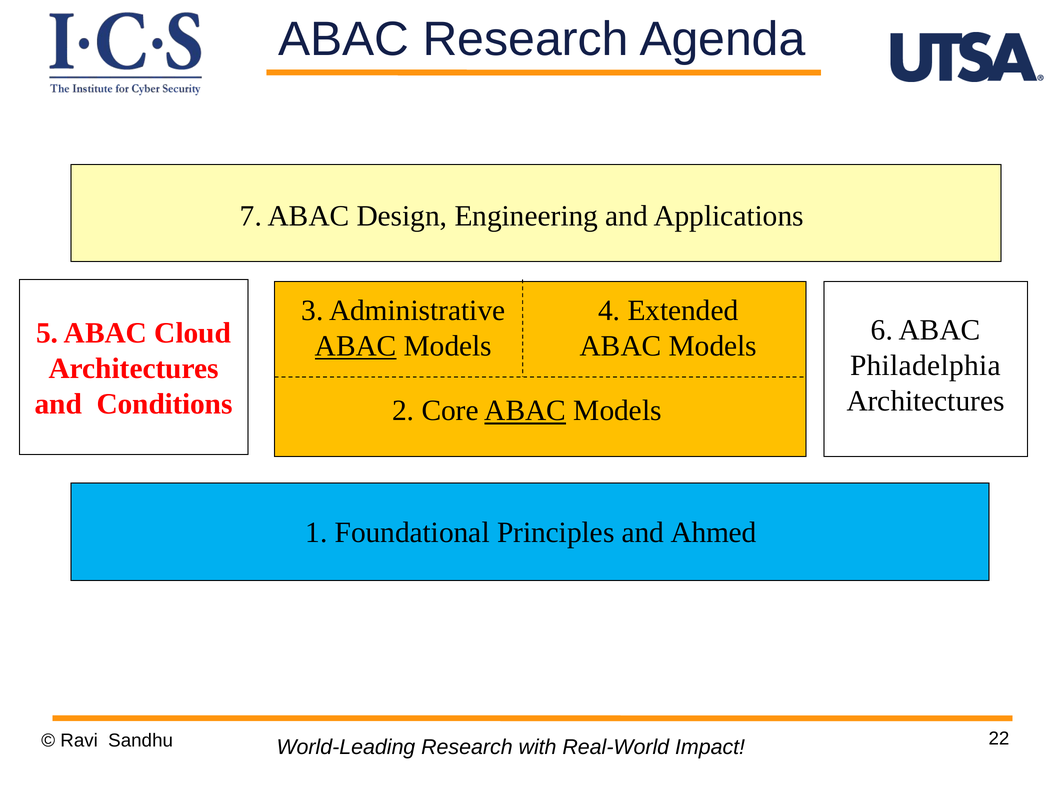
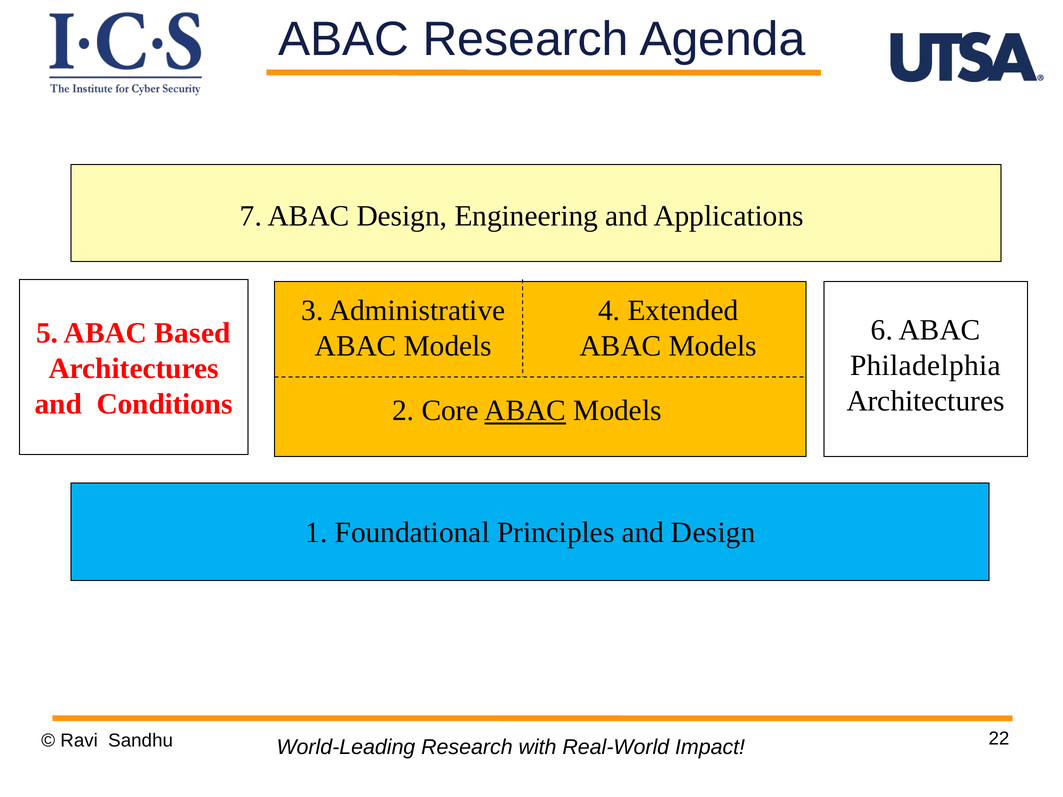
Cloud: Cloud -> Based
ABAC at (356, 346) underline: present -> none
and Ahmed: Ahmed -> Design
